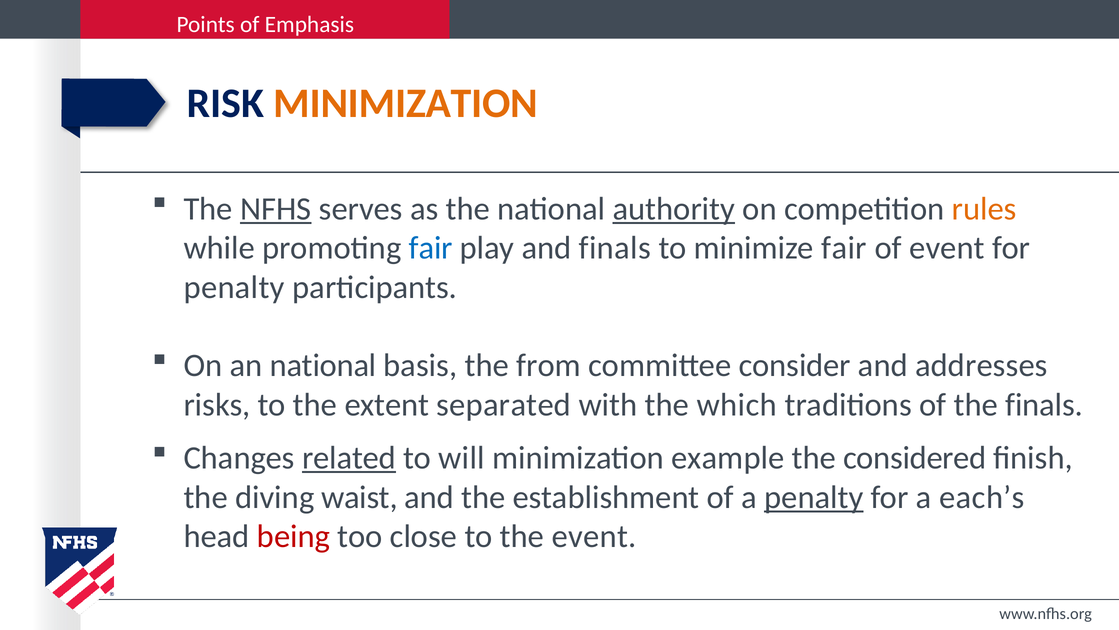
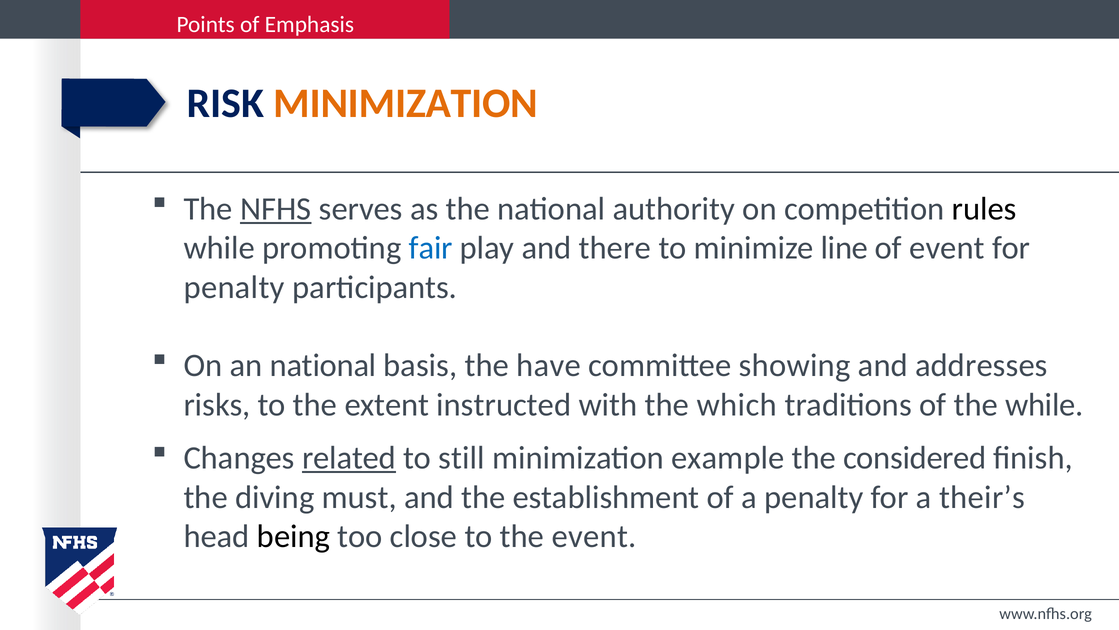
authority underline: present -> none
rules colour: orange -> black
and finals: finals -> there
minimize fair: fair -> line
from: from -> have
consider: consider -> showing
separated: separated -> instructed
the finals: finals -> while
will: will -> still
waist: waist -> must
penalty at (814, 497) underline: present -> none
each’s: each’s -> their’s
being colour: red -> black
